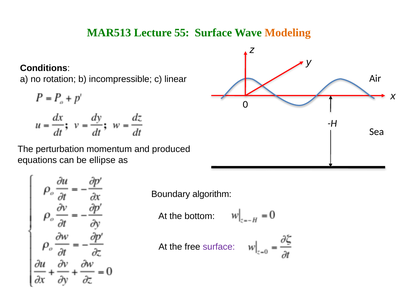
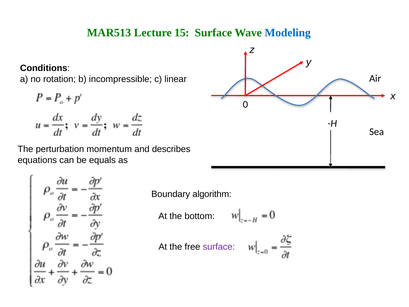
55: 55 -> 15
Modeling colour: orange -> blue
produced: produced -> describes
ellipse: ellipse -> equals
